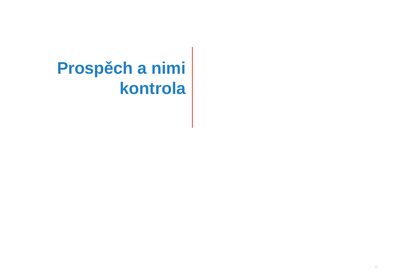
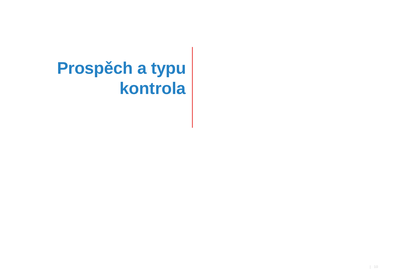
nimi: nimi -> typu
